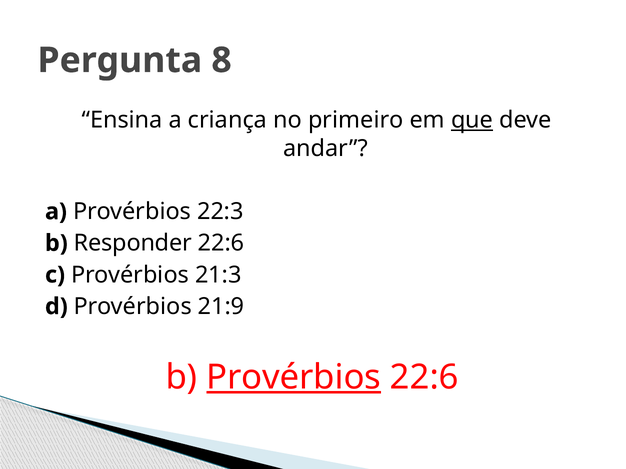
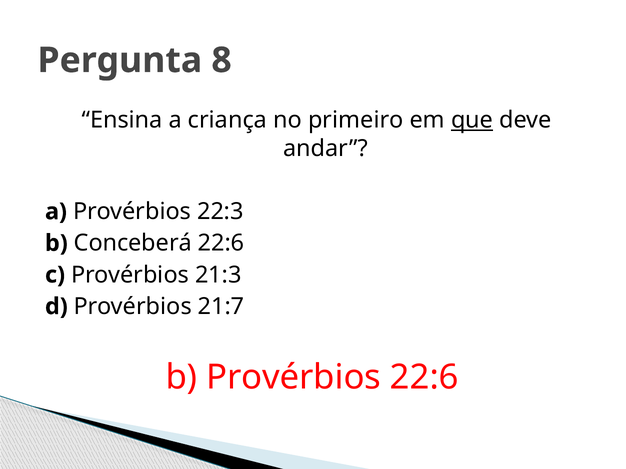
Responder: Responder -> Conceberá
21:9: 21:9 -> 21:7
Provérbios at (294, 378) underline: present -> none
